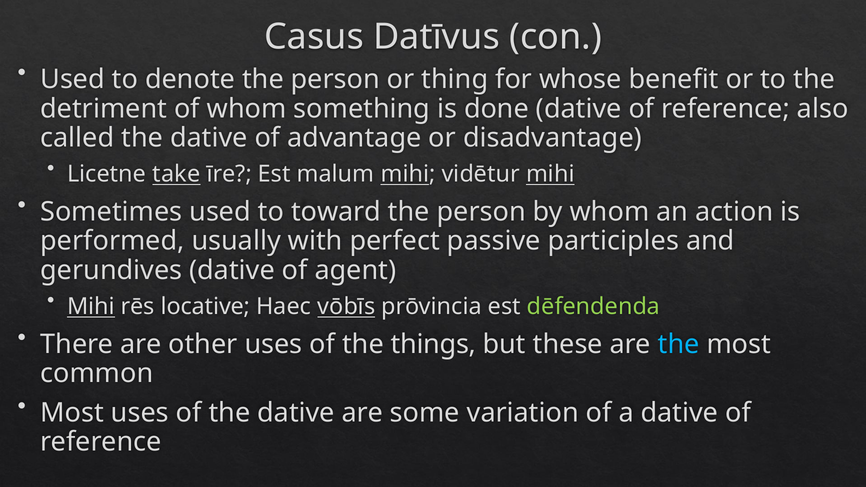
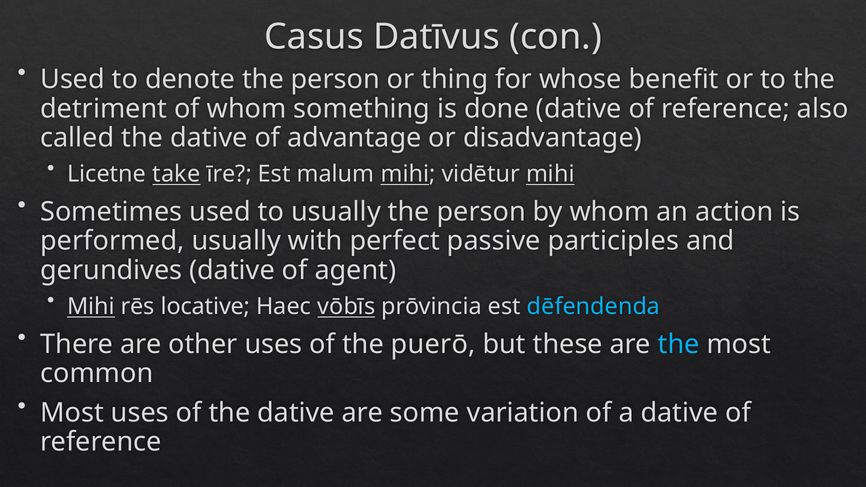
to toward: toward -> usually
dēfendenda colour: light green -> light blue
things: things -> puerō
